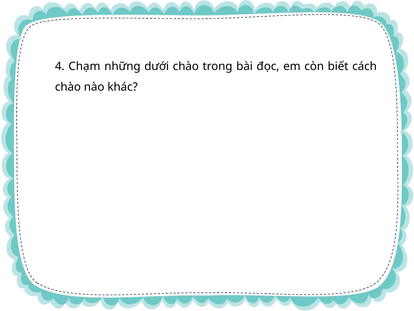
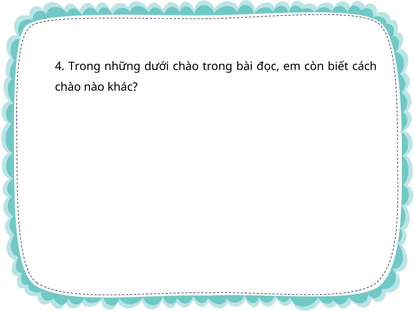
4 Chạm: Chạm -> Trong
